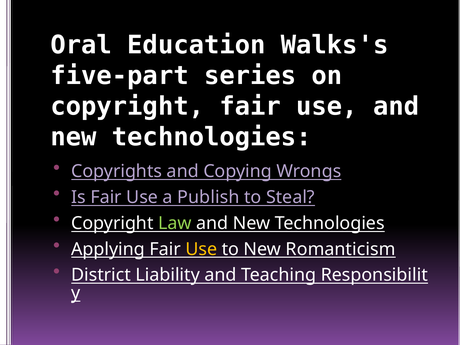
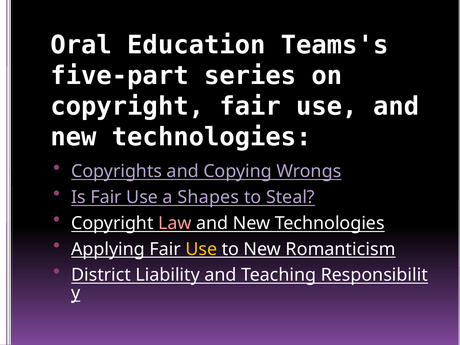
Walks's: Walks's -> Teams's
Publish: Publish -> Shapes
Law colour: light green -> pink
